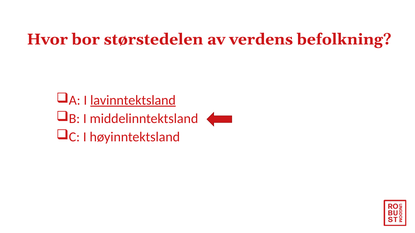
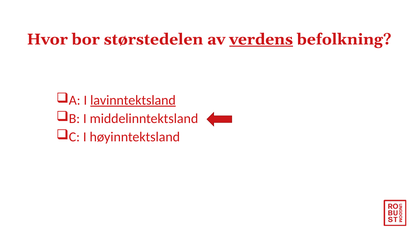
verdens underline: none -> present
